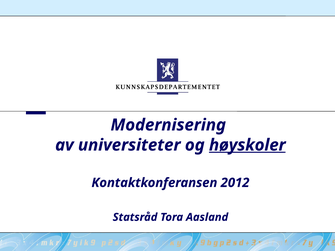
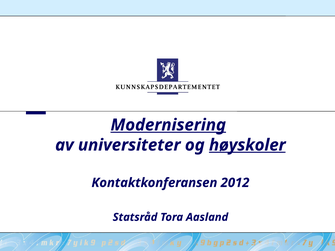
Modernisering underline: none -> present
